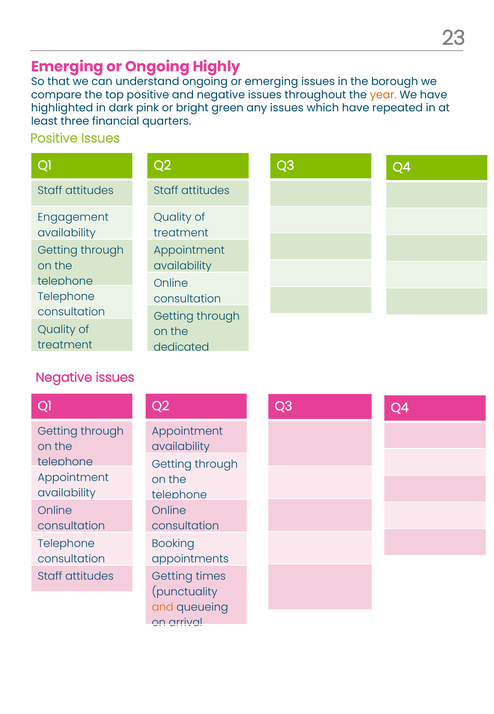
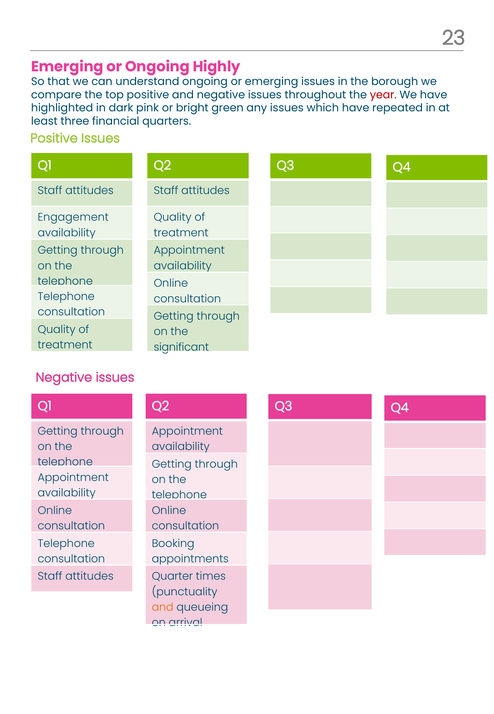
year colour: orange -> red
dedicated: dedicated -> significant
Getting at (172, 576): Getting -> Quarter
